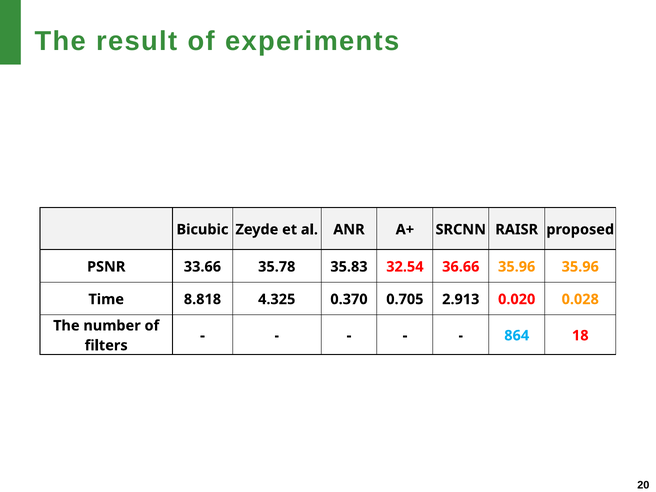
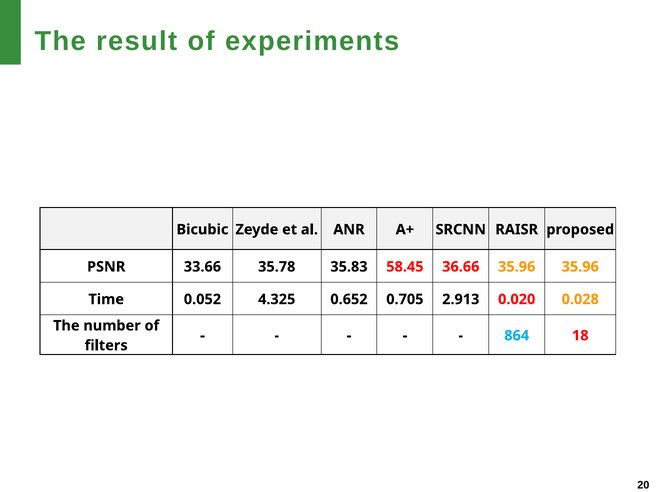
32.54: 32.54 -> 58.45
8.818: 8.818 -> 0.052
0.370: 0.370 -> 0.652
